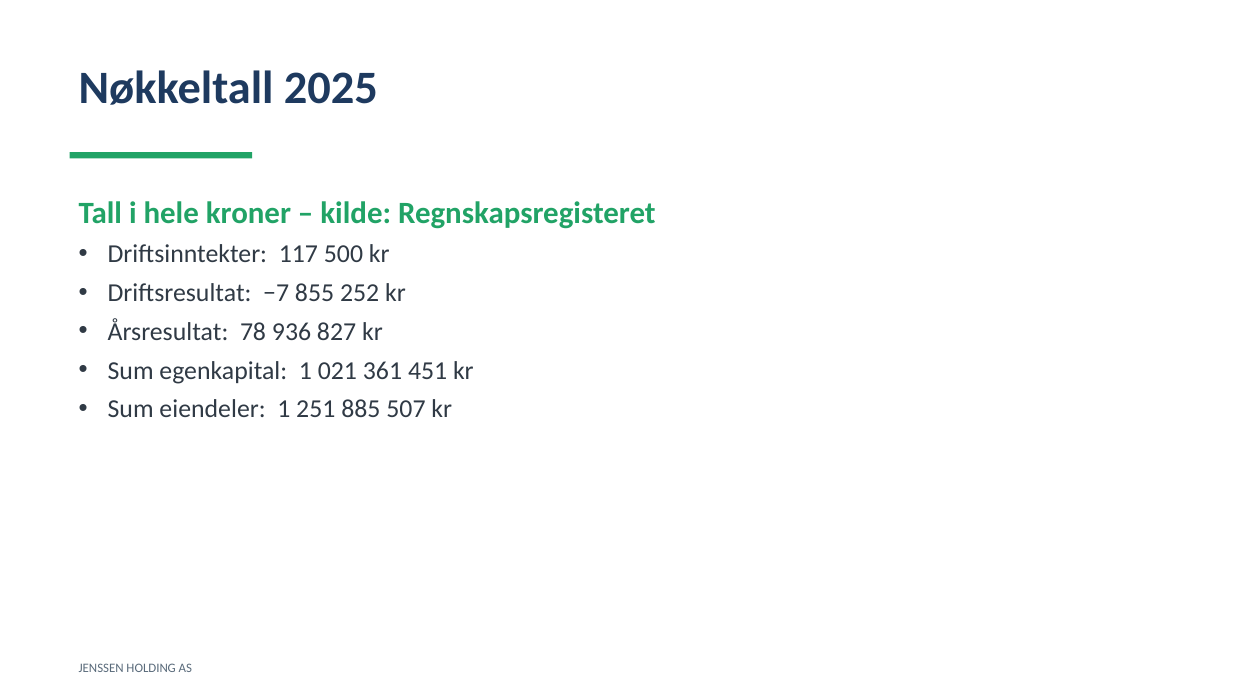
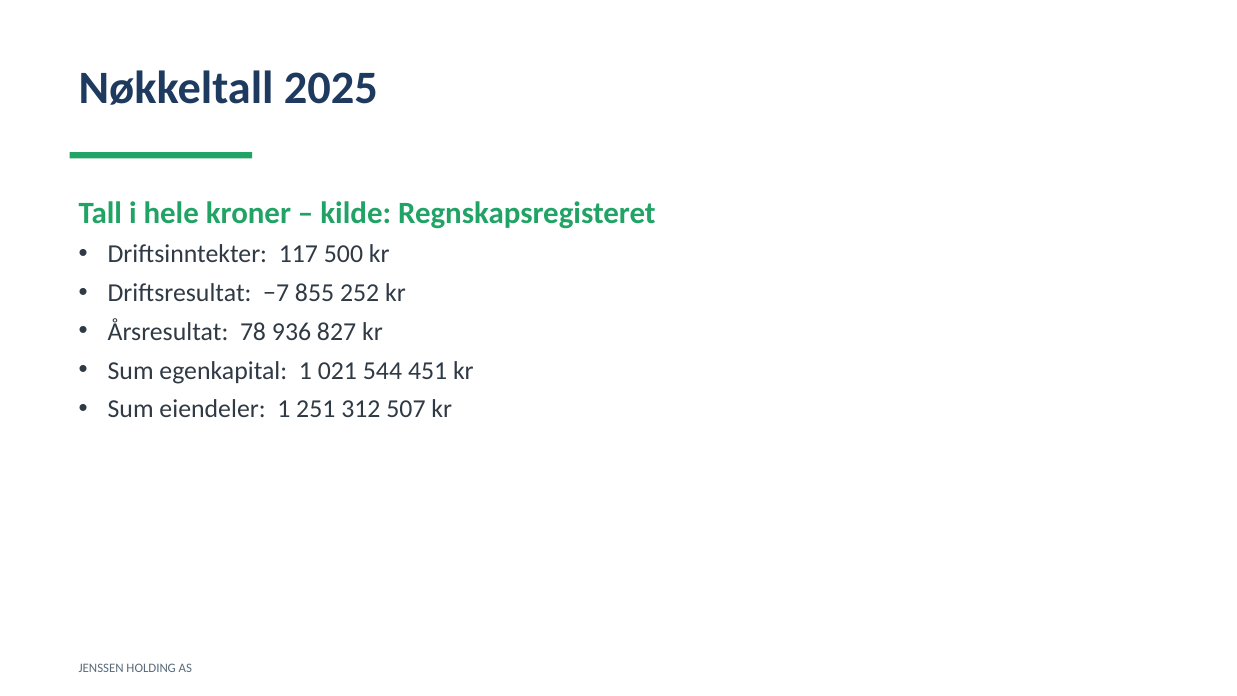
361: 361 -> 544
885: 885 -> 312
